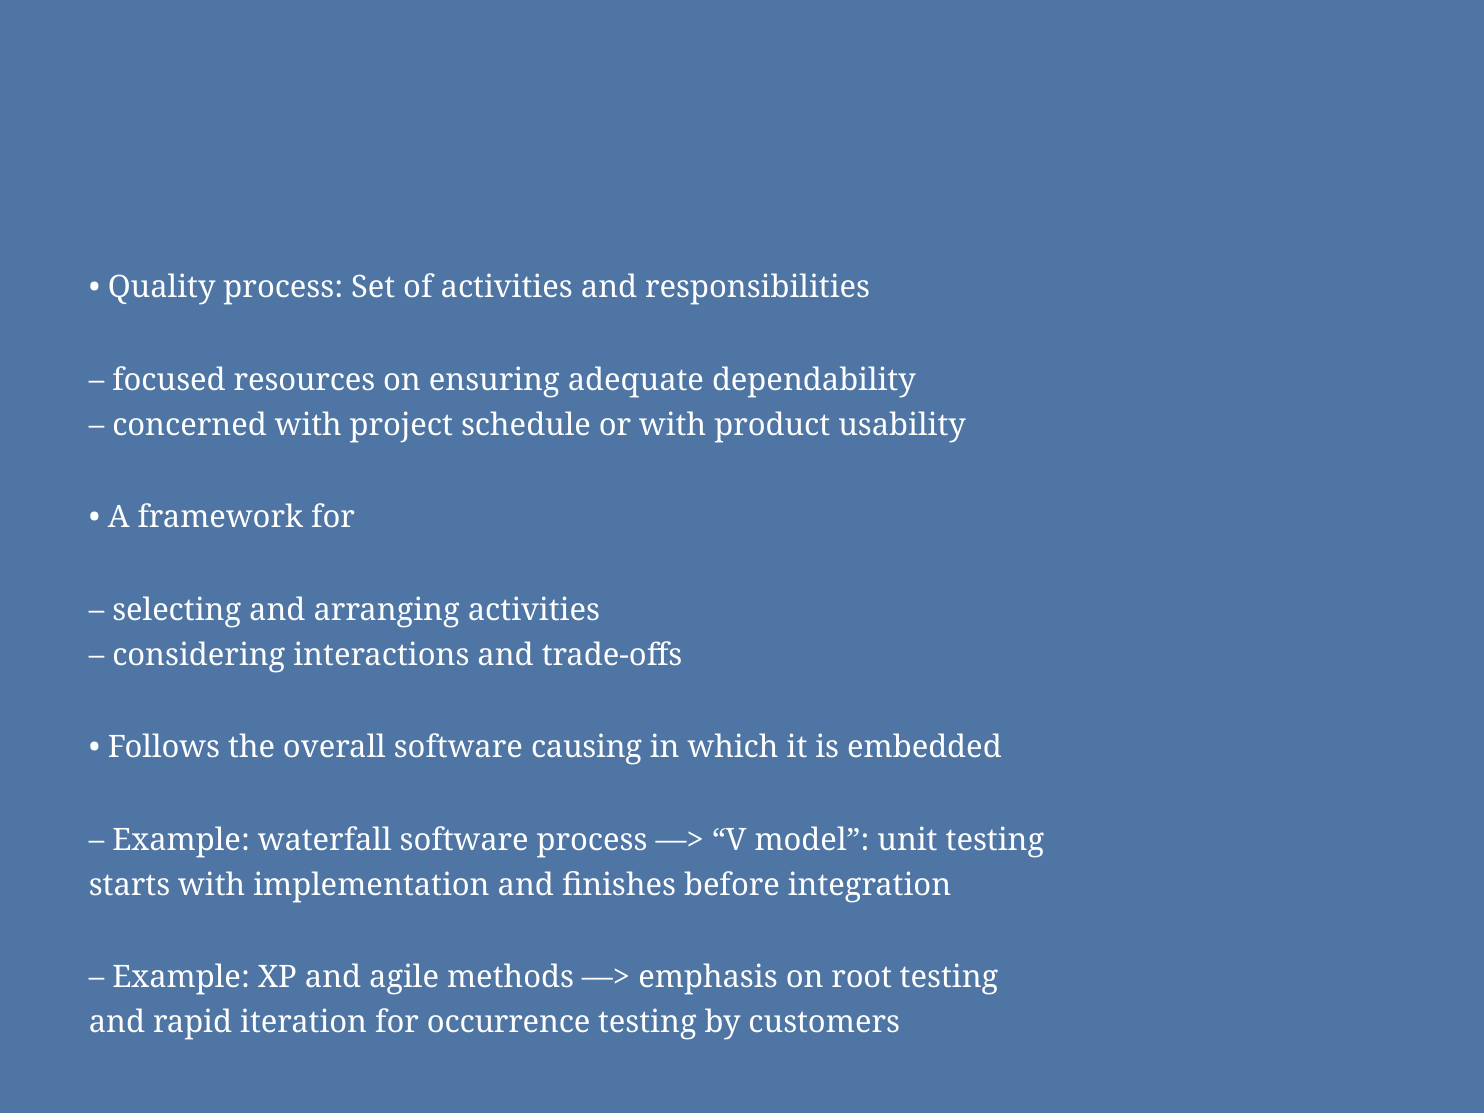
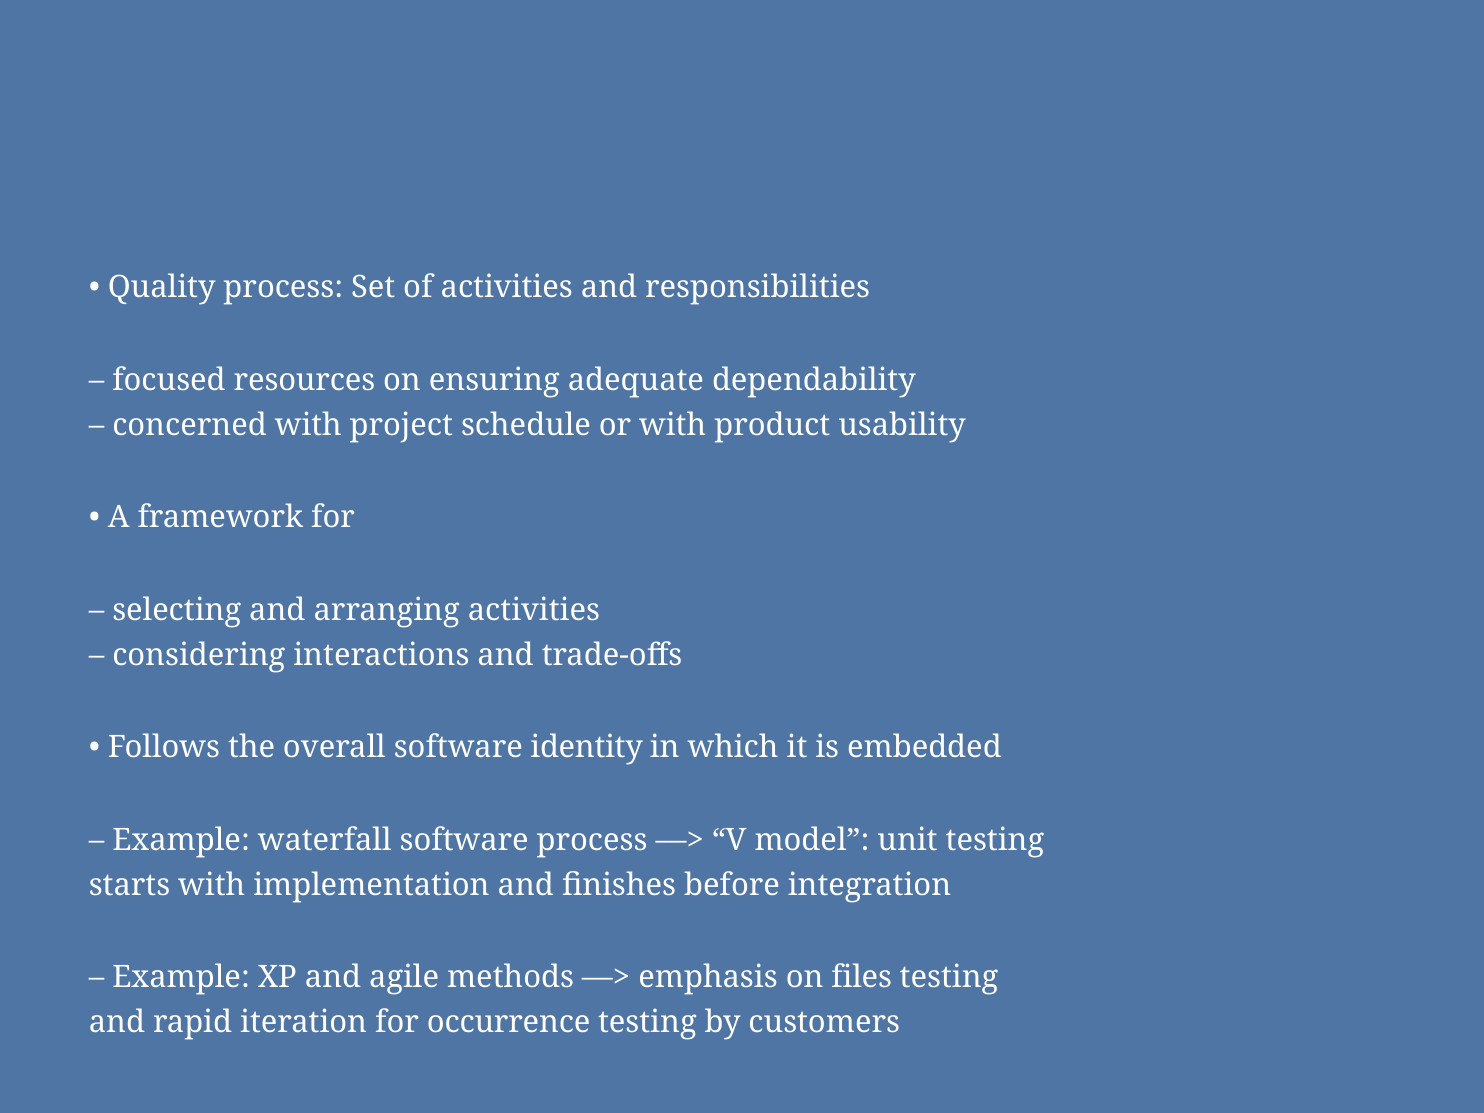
causing: causing -> identity
root: root -> files
